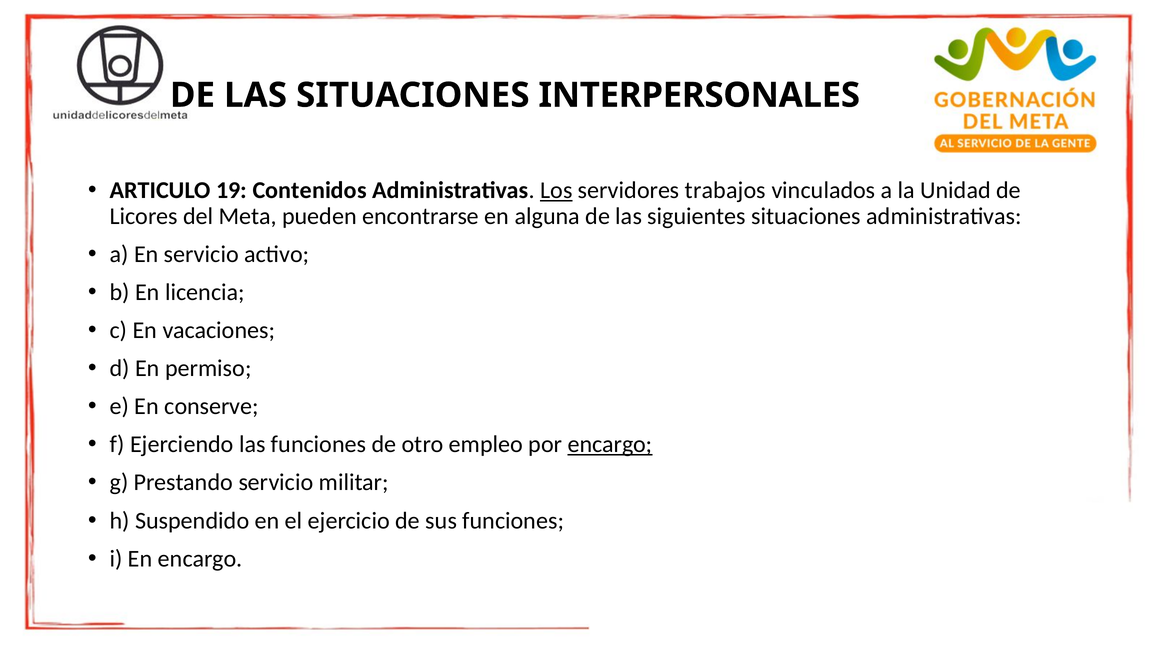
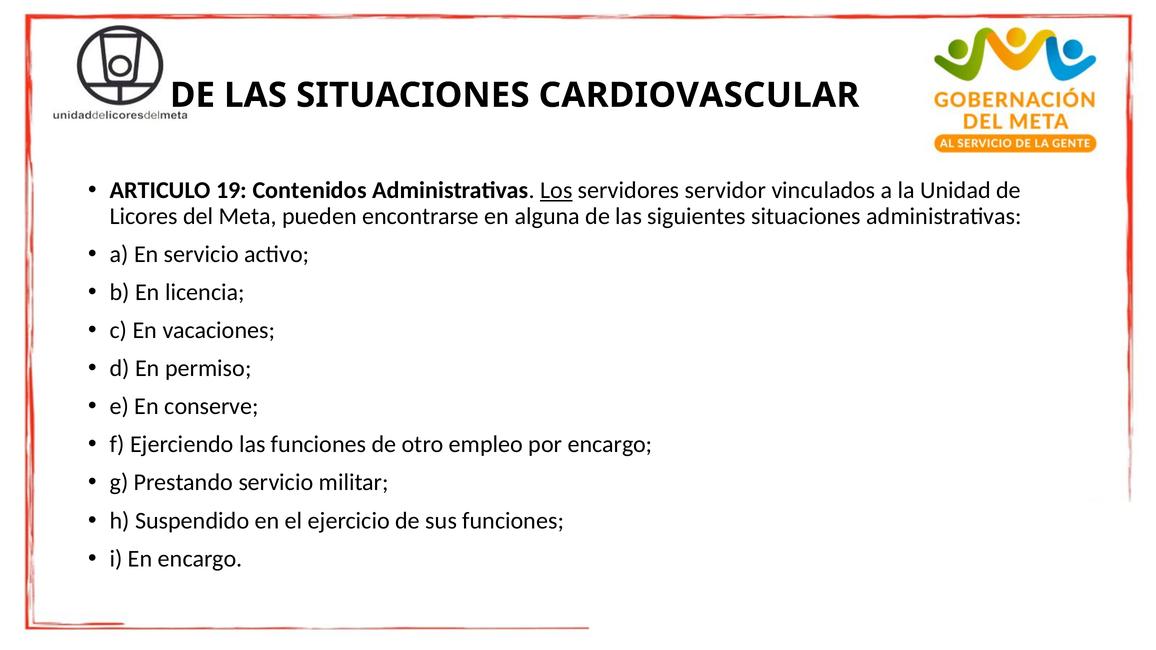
INTERPERSONALES: INTERPERSONALES -> CARDIOVASCULAR
trabajos: trabajos -> servidor
encargo at (610, 445) underline: present -> none
